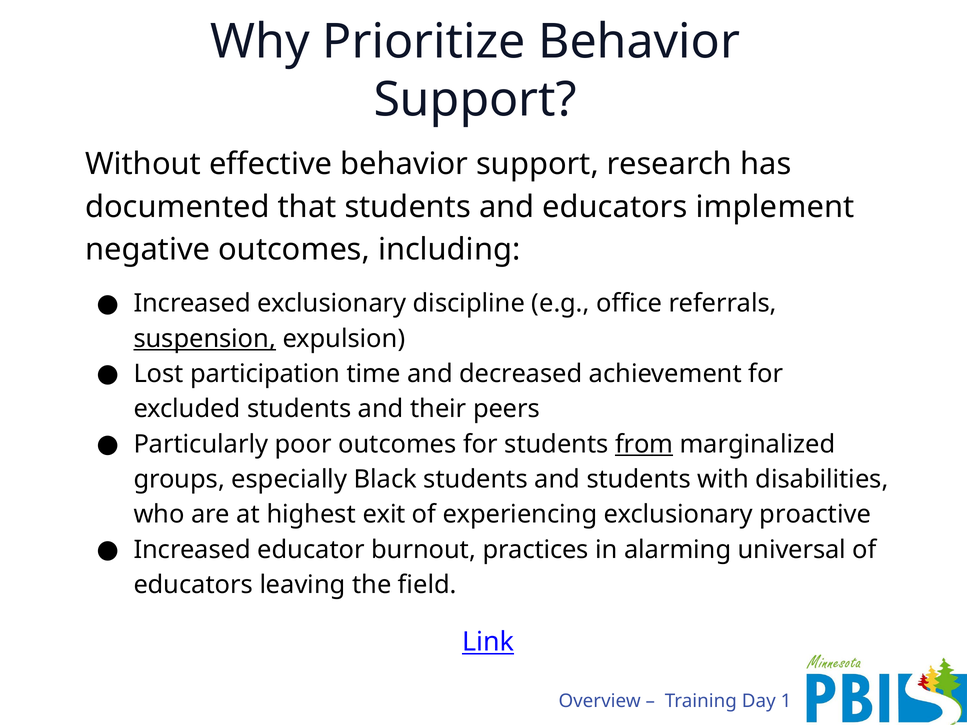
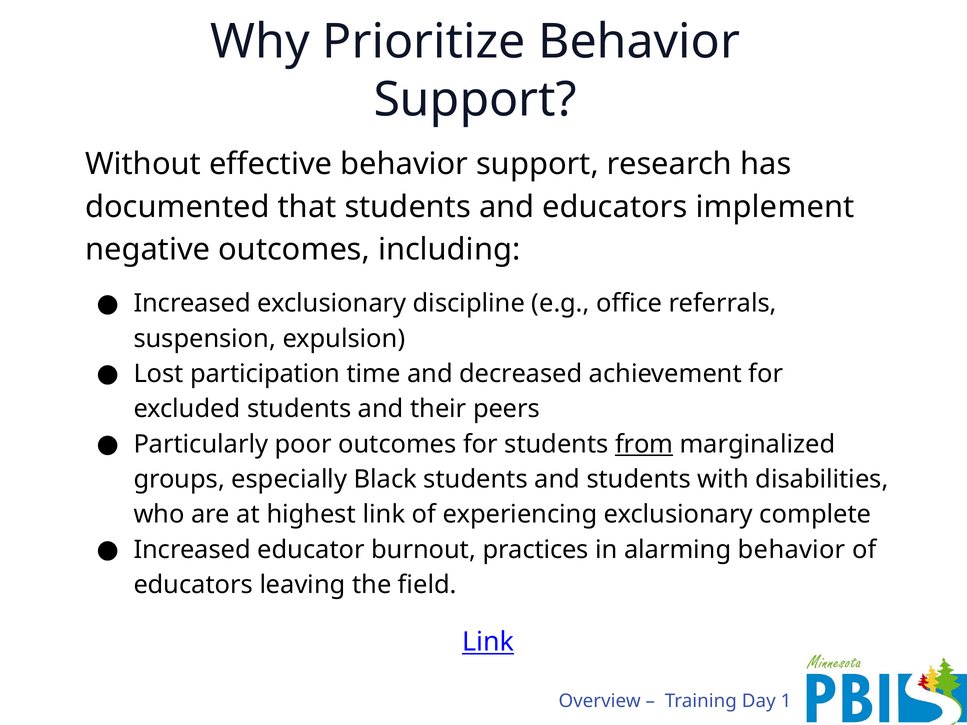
suspension underline: present -> none
highest exit: exit -> link
proactive: proactive -> complete
alarming universal: universal -> behavior
